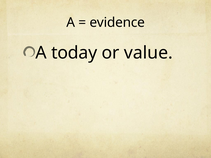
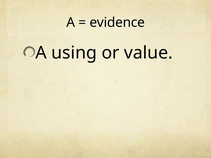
today: today -> using
